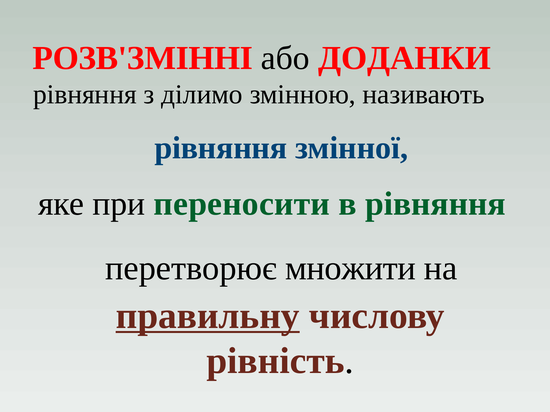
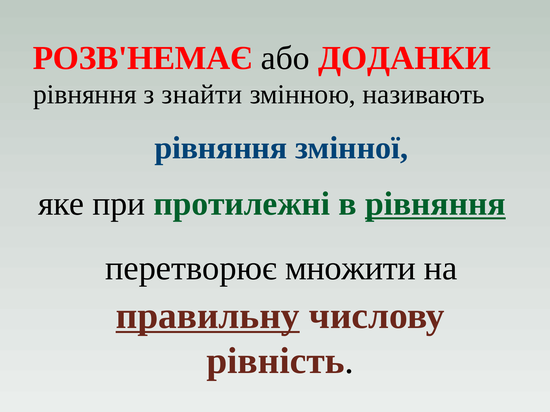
РОЗВ'ЗМІННІ: РОЗВ'ЗМІННІ -> РОЗВ'НЕМАЄ
ділимо: ділимо -> знайти
переносити: переносити -> протилежні
рівняння at (435, 204) underline: none -> present
